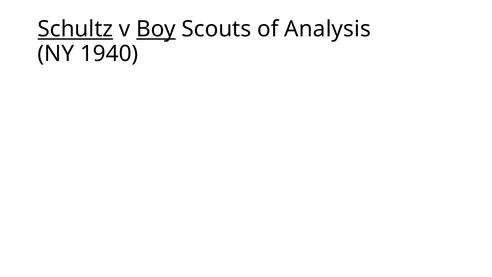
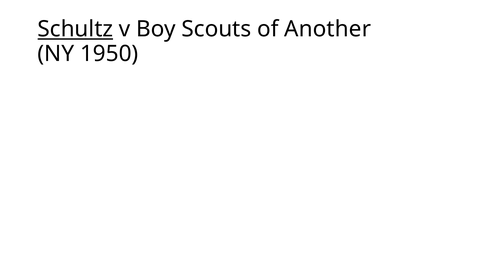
Boy underline: present -> none
Analysis: Analysis -> Another
1940: 1940 -> 1950
